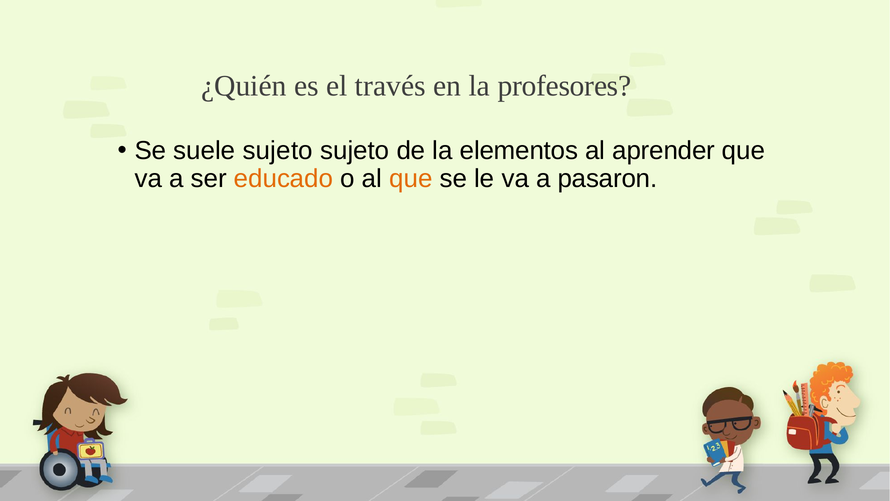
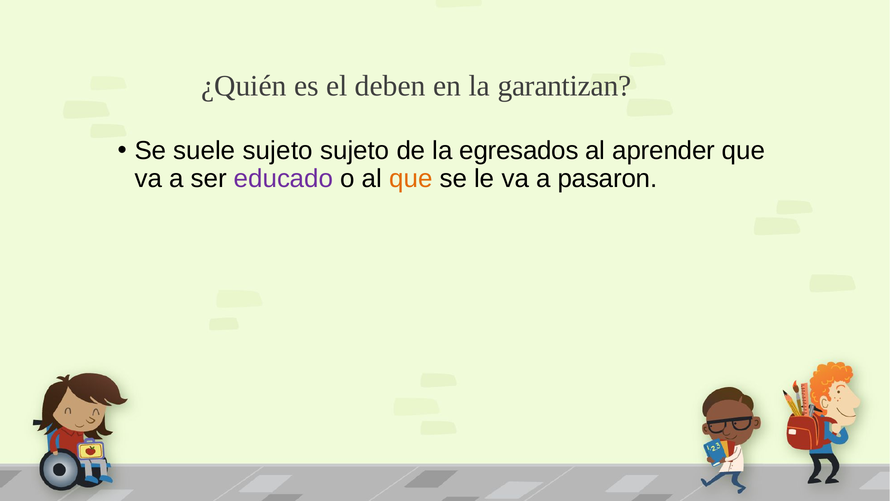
través: través -> deben
profesores: profesores -> garantizan
elementos: elementos -> egresados
educado colour: orange -> purple
